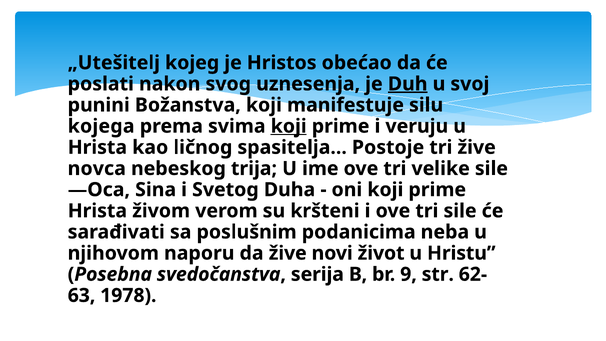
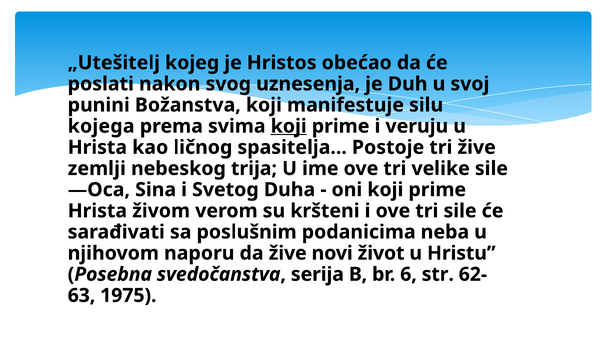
Duh underline: present -> none
novca: novca -> zemlji
9: 9 -> 6
1978: 1978 -> 1975
